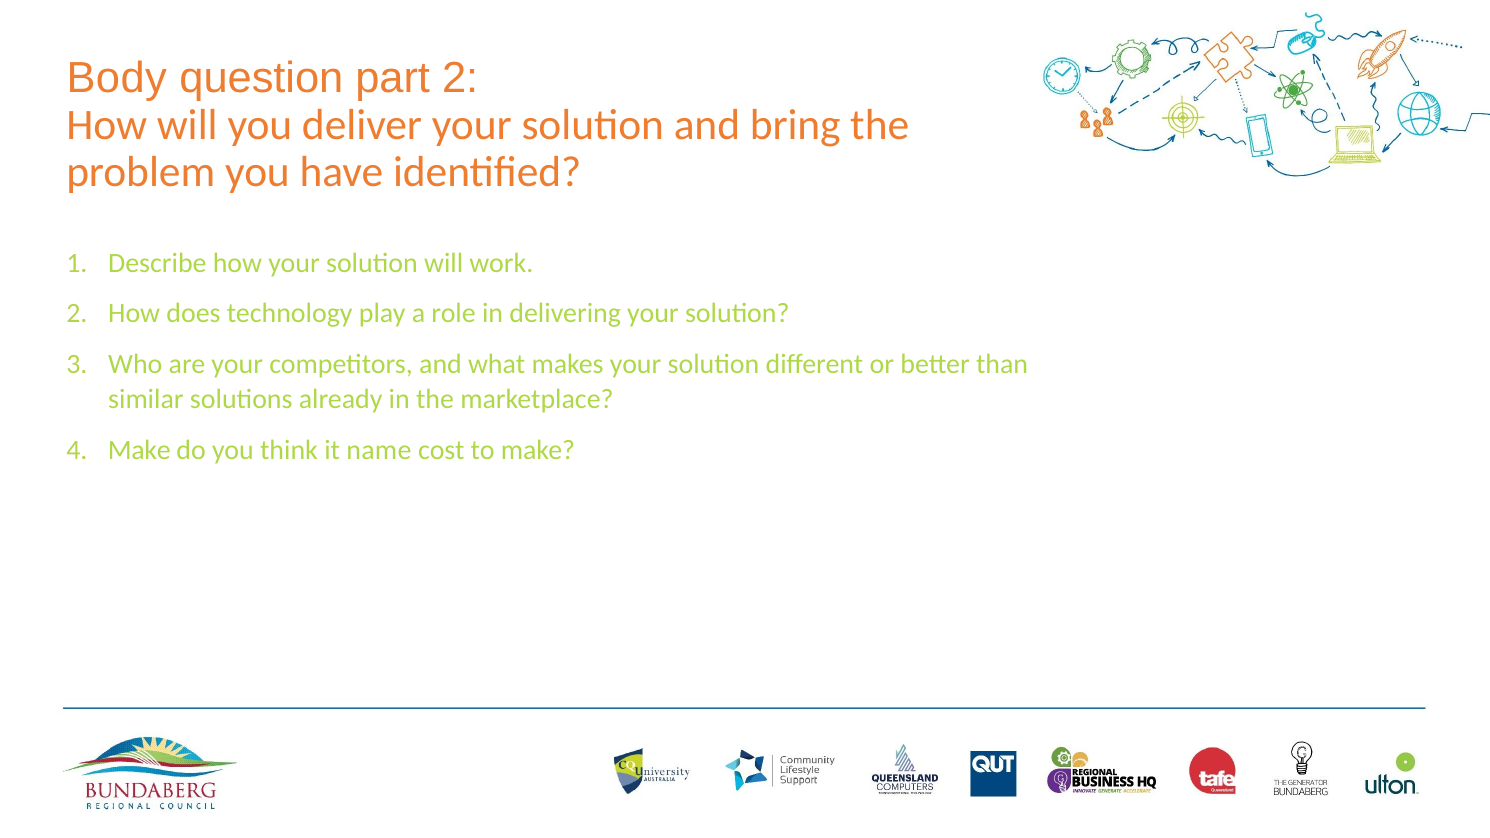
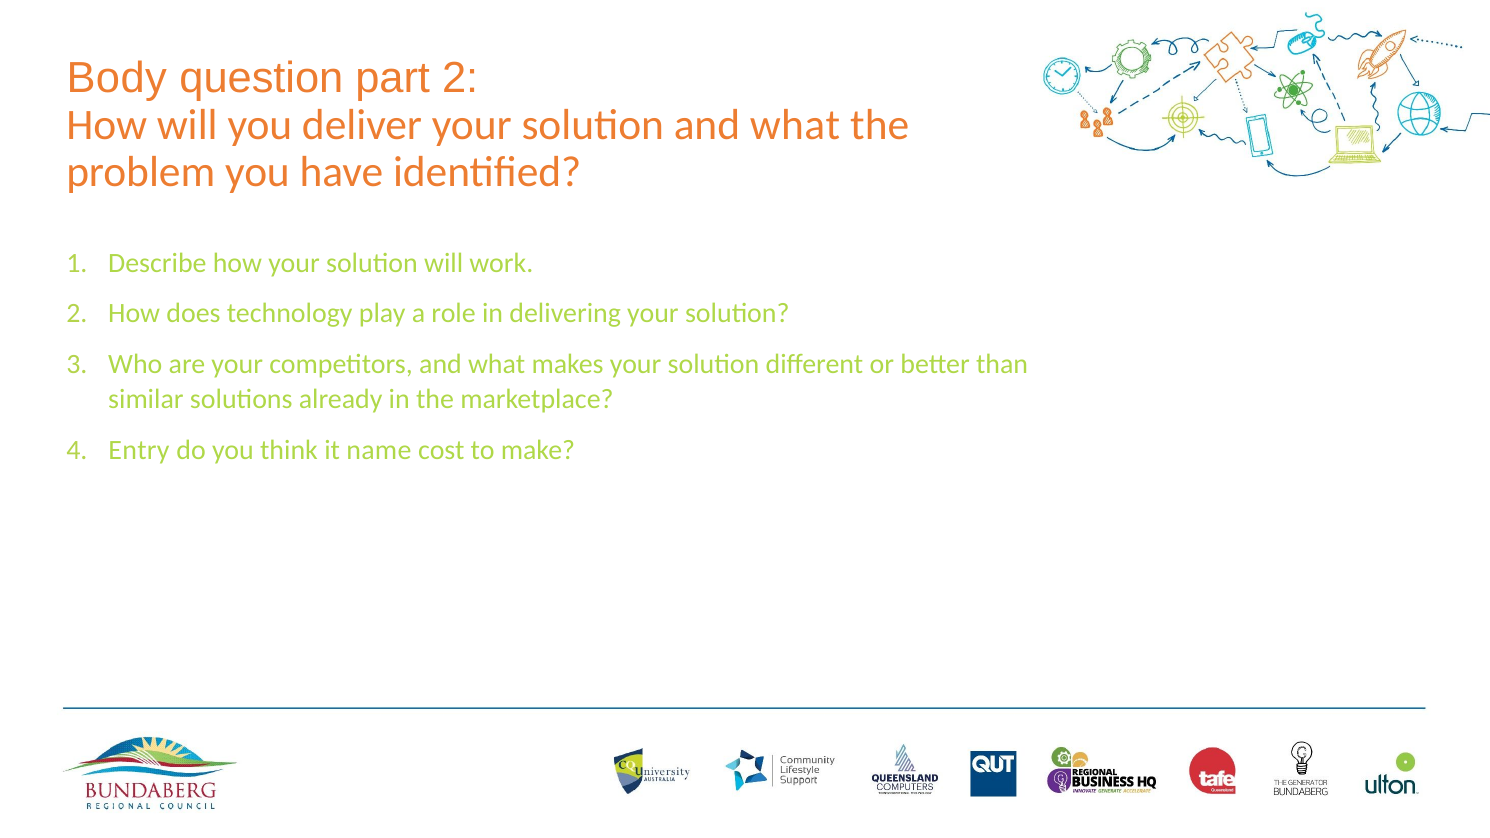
solution and bring: bring -> what
Make at (139, 450): Make -> Entry
